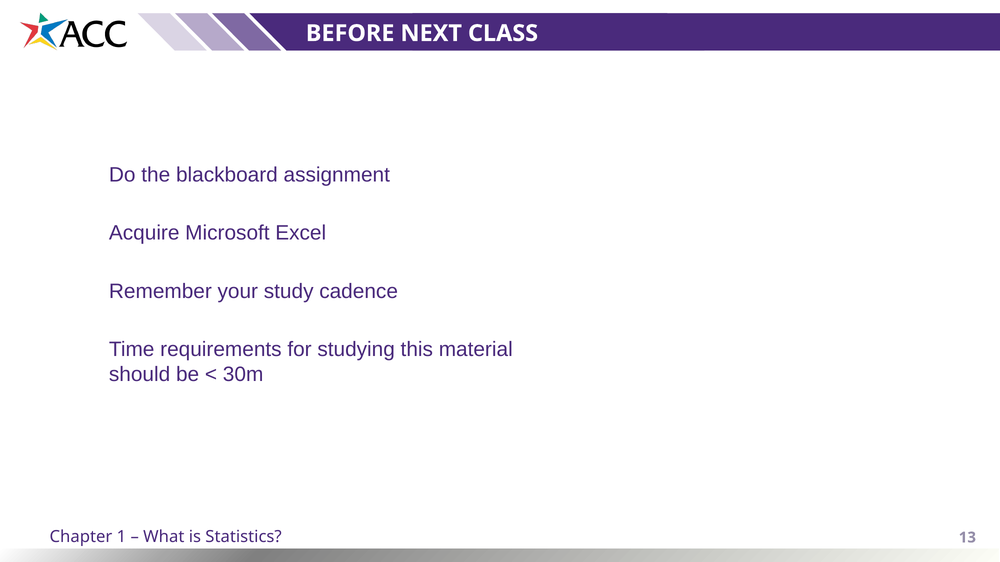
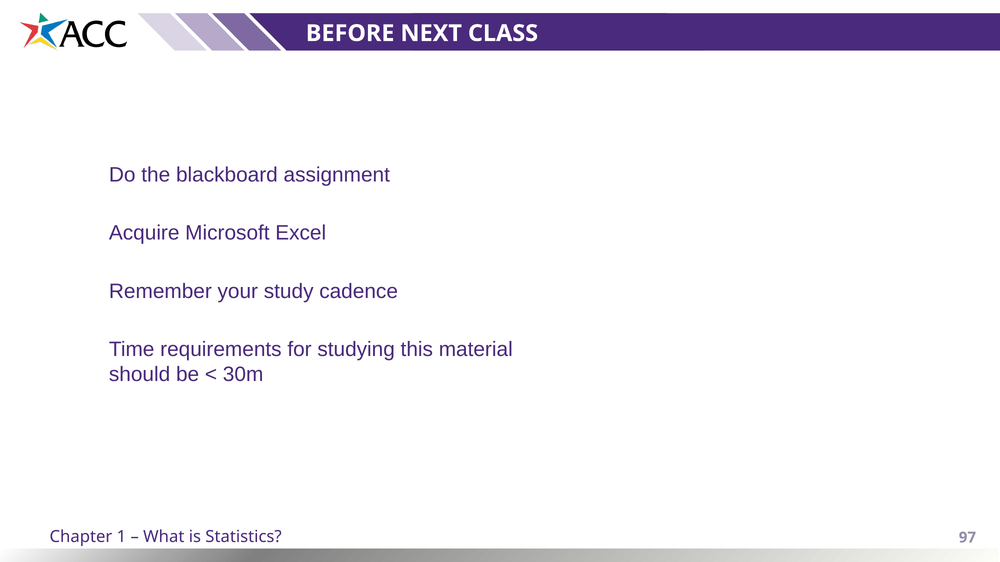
13: 13 -> 97
